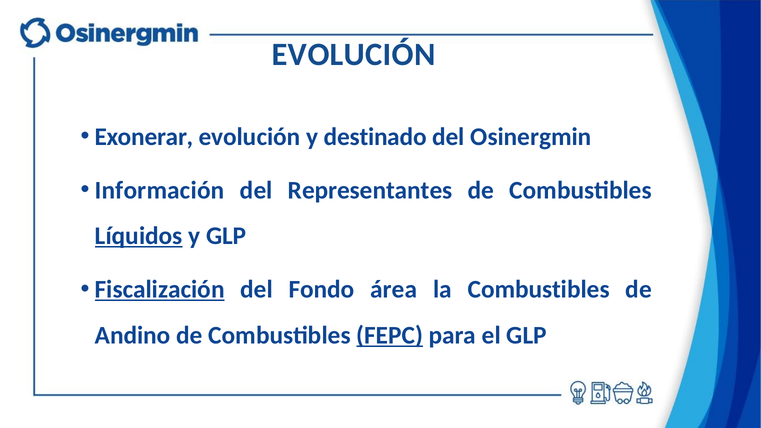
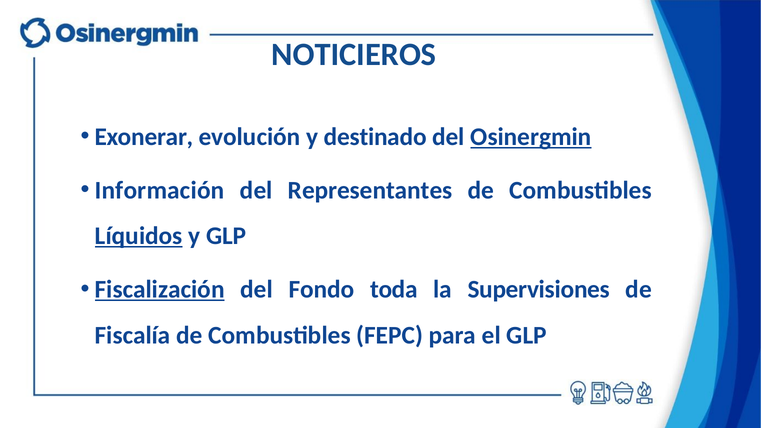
EVOLUCIÓN at (354, 54): EVOLUCIÓN -> NOTICIEROS
Osinergmin underline: none -> present
área: área -> toda
la Combustibles: Combustibles -> Supervisiones
Andino: Andino -> Fiscalía
FEPC underline: present -> none
